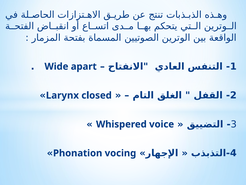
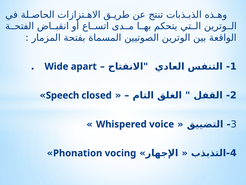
Larynx: Larynx -> Speech
